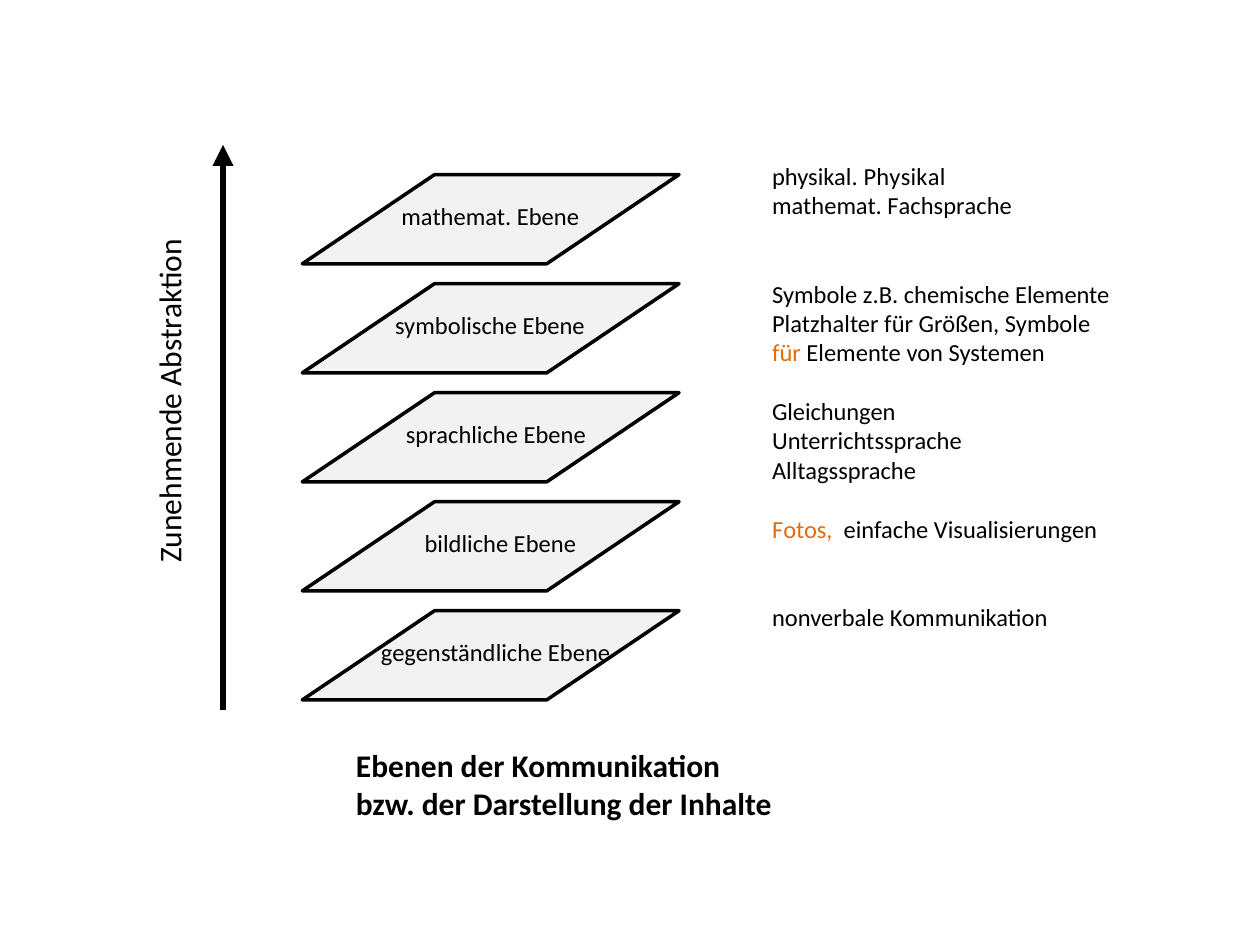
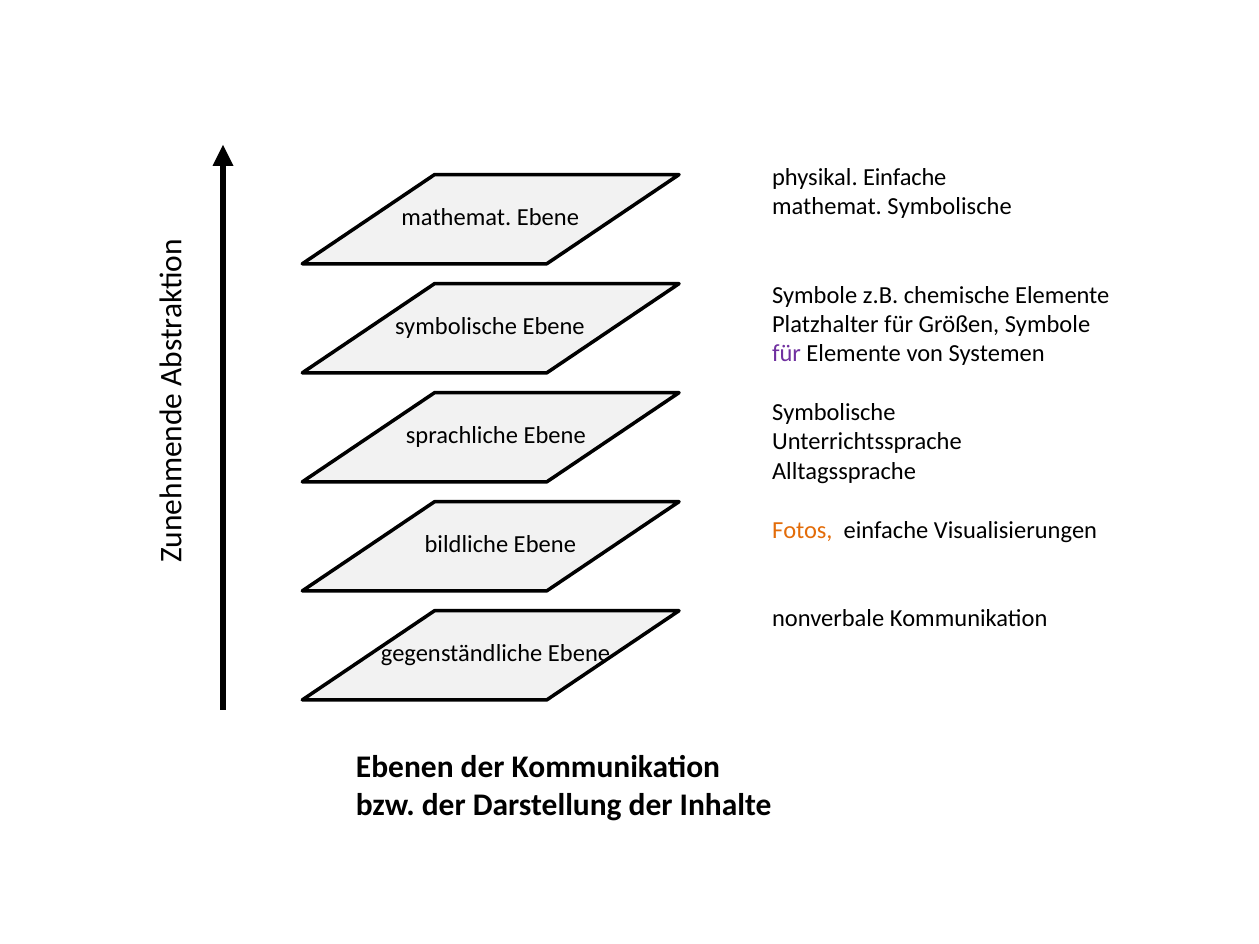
physikal Physikal: Physikal -> Einfache
mathemat Fachsprache: Fachsprache -> Symbolische
für at (787, 354) colour: orange -> purple
Gleichungen at (834, 413): Gleichungen -> Symbolische
